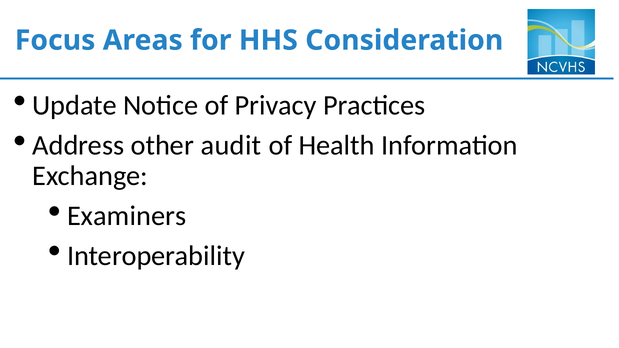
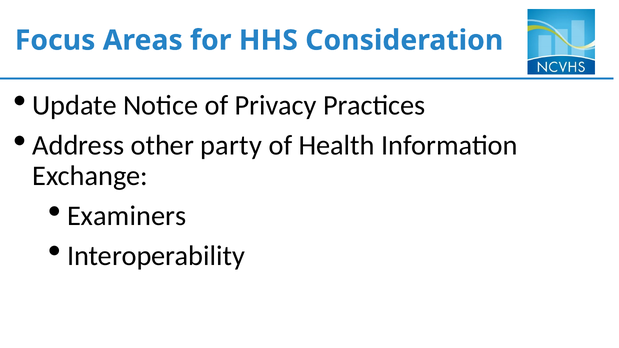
audit: audit -> party
